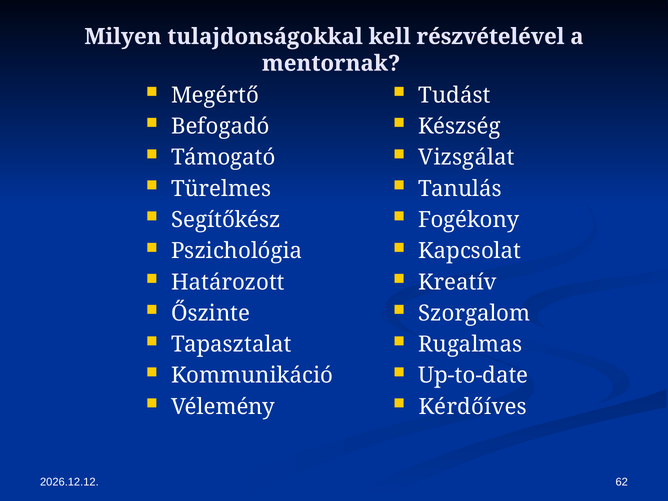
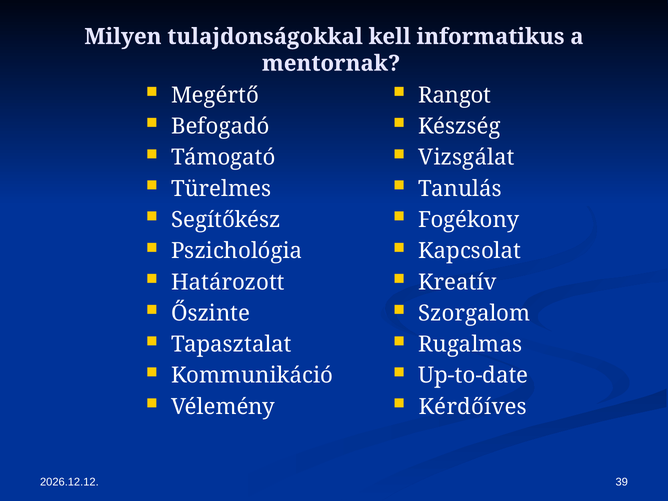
részvételével: részvételével -> informatikus
Tudást: Tudást -> Rangot
62: 62 -> 39
